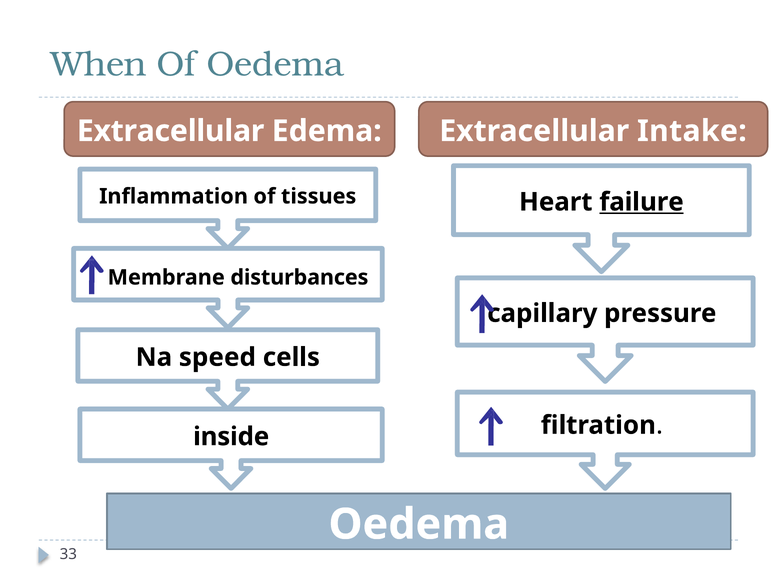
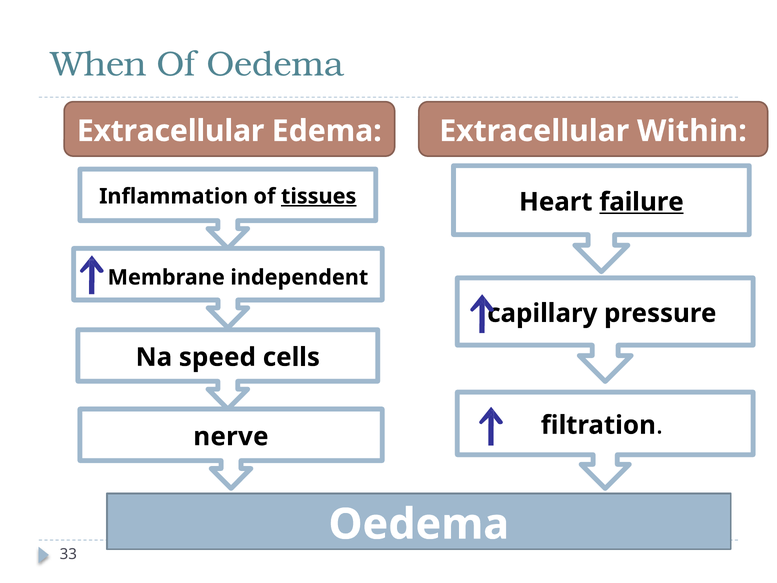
Intake: Intake -> Within
tissues underline: none -> present
disturbances: disturbances -> independent
inside: inside -> nerve
